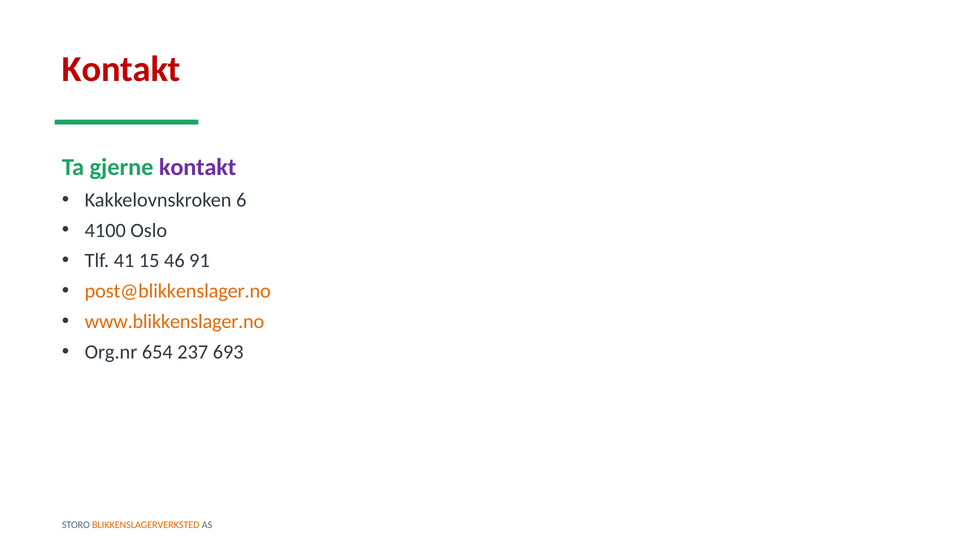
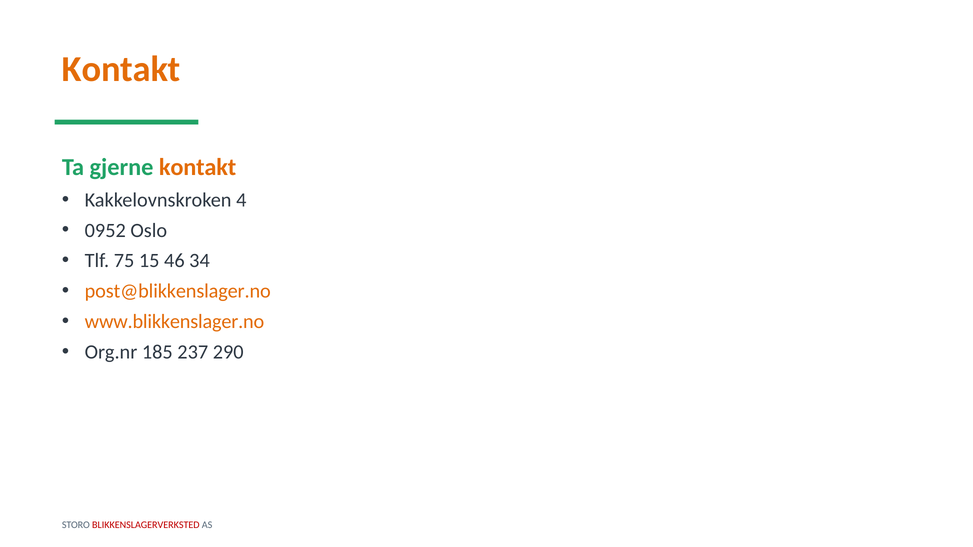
Kontakt at (121, 69) colour: red -> orange
kontakt at (198, 168) colour: purple -> orange
6: 6 -> 4
4100: 4100 -> 0952
41: 41 -> 75
91: 91 -> 34
654: 654 -> 185
693: 693 -> 290
BLIKKENSLAGERVERKSTED colour: orange -> red
